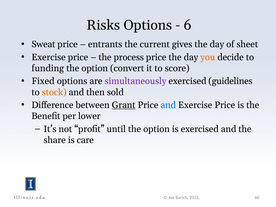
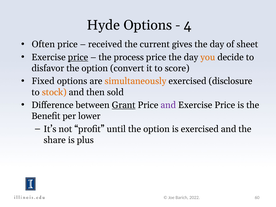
Risks: Risks -> Hyde
6: 6 -> 4
Sweat: Sweat -> Often
entrants: entrants -> received
price at (78, 57) underline: none -> present
funding: funding -> disfavor
simultaneously colour: purple -> orange
guidelines: guidelines -> disclosure
and at (168, 105) colour: blue -> purple
care: care -> plus
